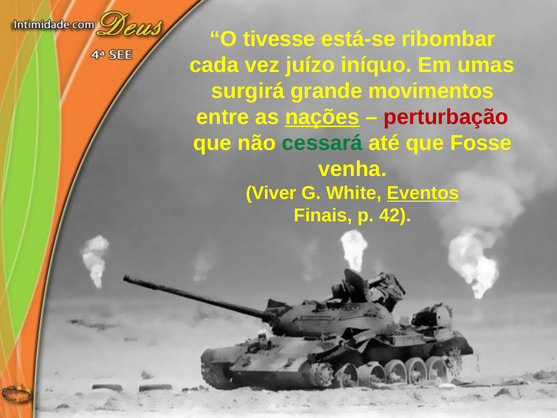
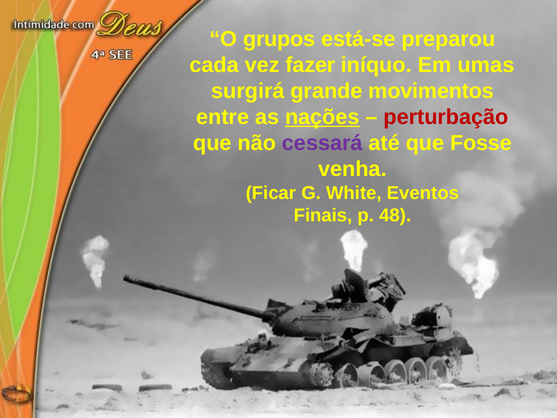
tivesse: tivesse -> grupos
ribombar: ribombar -> preparou
juízo: juízo -> fazer
cessará colour: green -> purple
Viver: Viver -> Ficar
Eventos underline: present -> none
42: 42 -> 48
